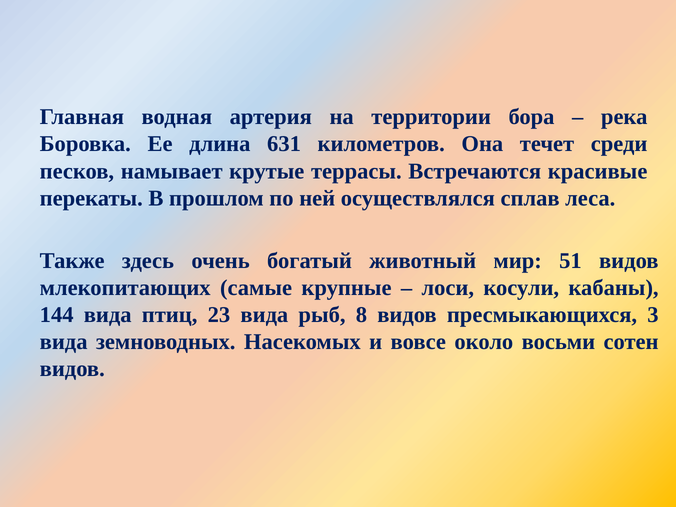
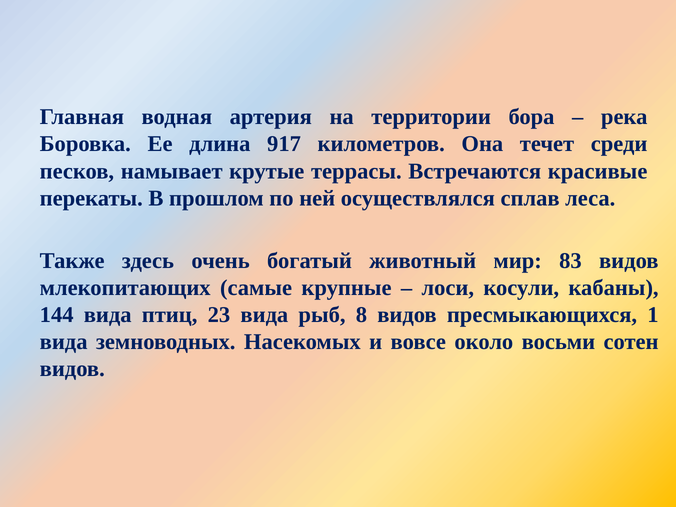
631: 631 -> 917
51: 51 -> 83
3: 3 -> 1
